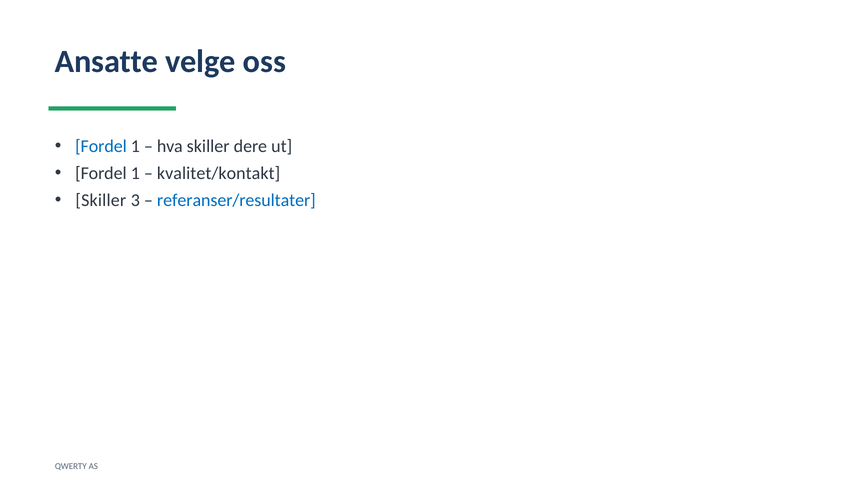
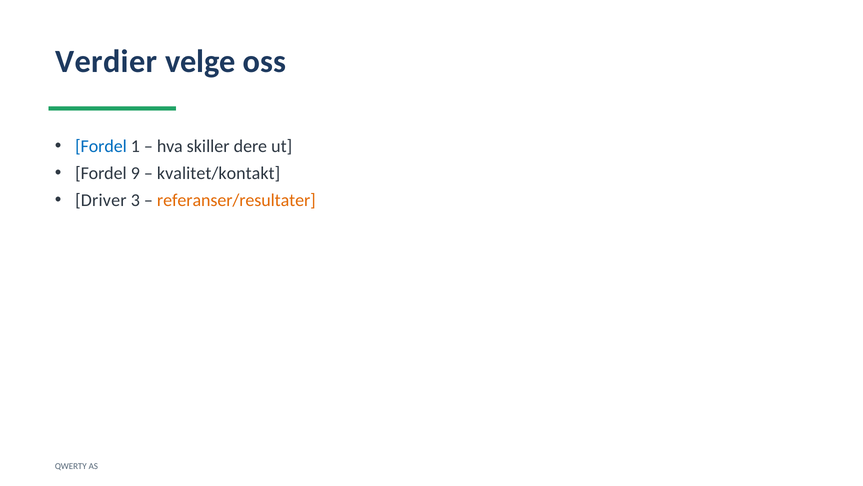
Ansatte: Ansatte -> Verdier
1 at (135, 173): 1 -> 9
Skiller at (101, 200): Skiller -> Driver
referanser/resultater colour: blue -> orange
